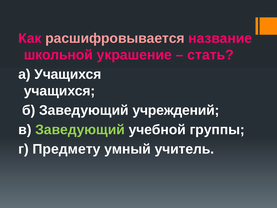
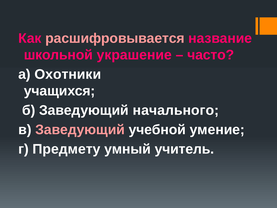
стать: стать -> часто
а Учащихся: Учащихся -> Охотники
учреждений: учреждений -> начального
Заведующий at (80, 130) colour: light green -> pink
группы: группы -> умение
